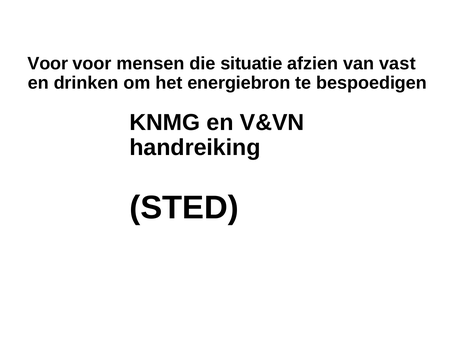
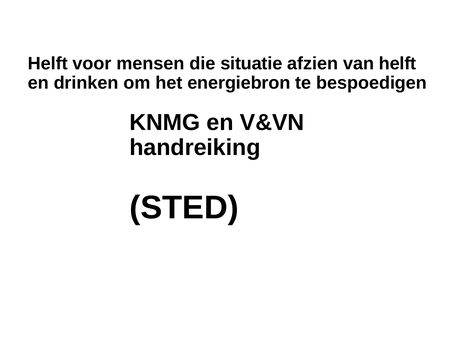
Voor at (48, 63): Voor -> Helft
van vast: vast -> helft
